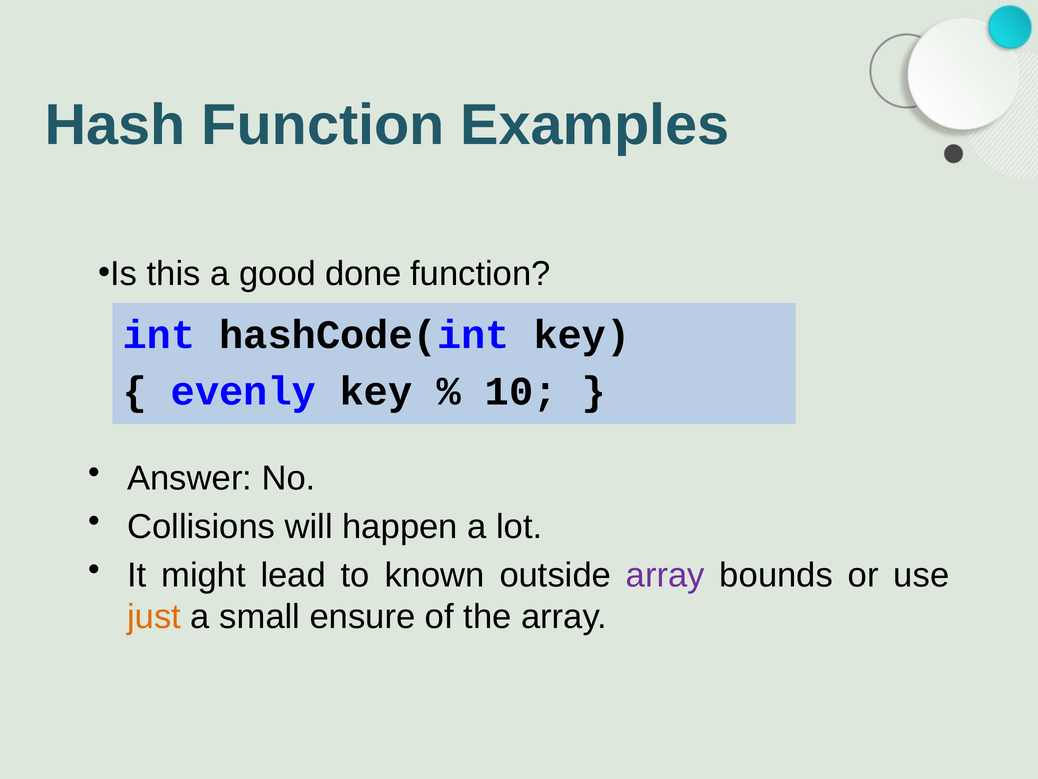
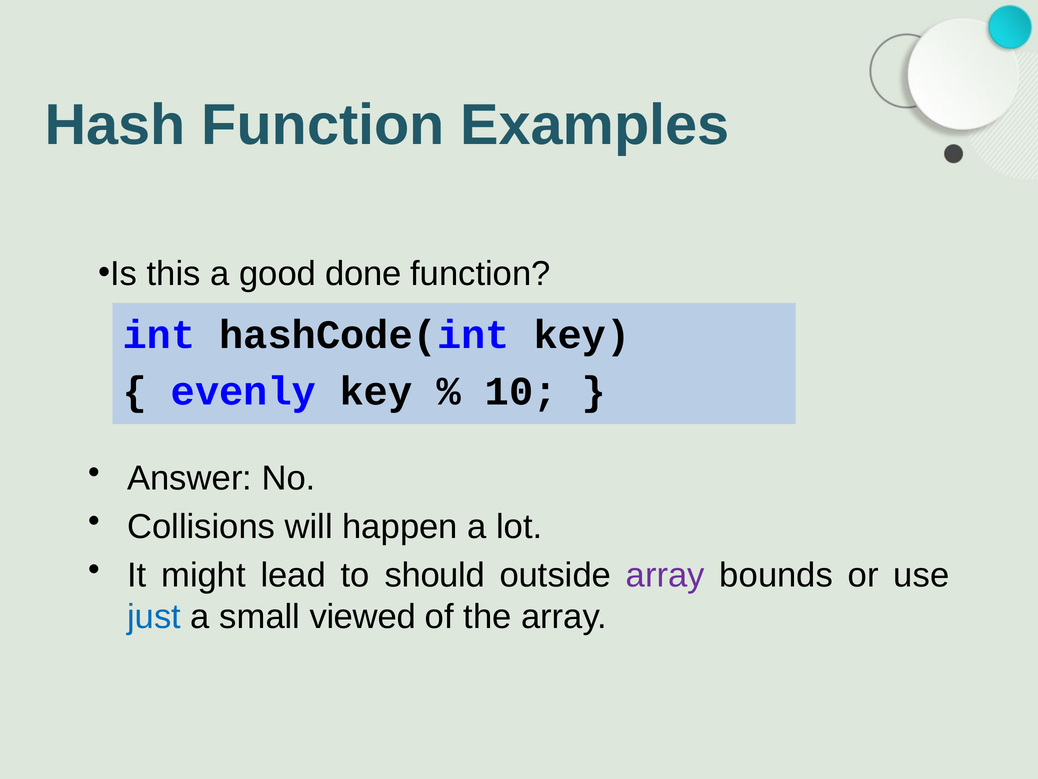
known: known -> should
just colour: orange -> blue
ensure: ensure -> viewed
